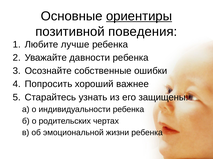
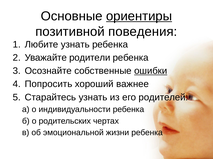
Любите лучше: лучше -> узнать
давности: давности -> родители
ошибки underline: none -> present
защищены: защищены -> родителей
